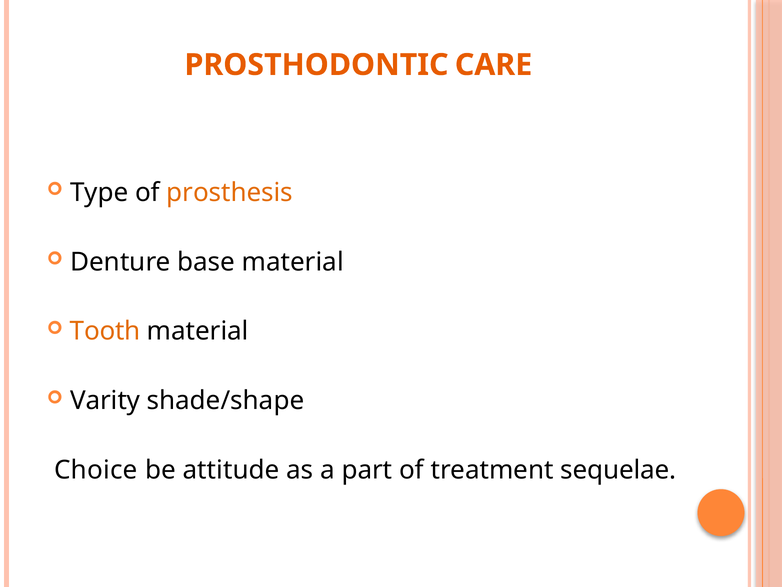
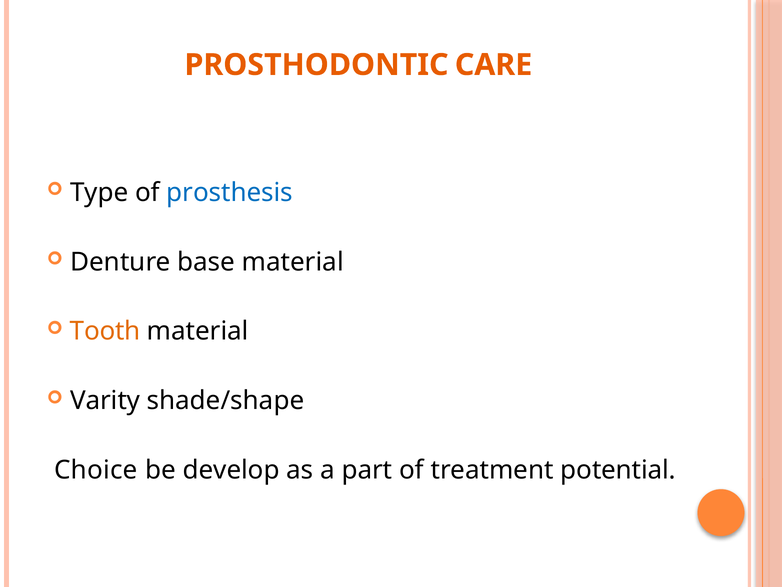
prosthesis colour: orange -> blue
attitude: attitude -> develop
sequelae: sequelae -> potential
